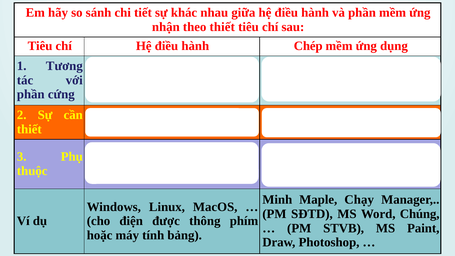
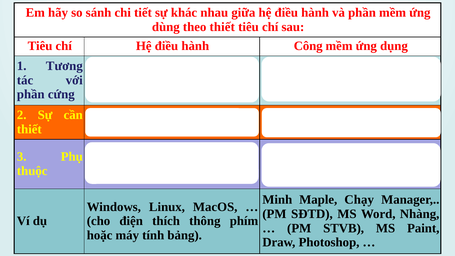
nhận: nhận -> dùng
hành Chép: Chép -> Công
Chúng: Chúng -> Nhàng
điện được: được -> thích
